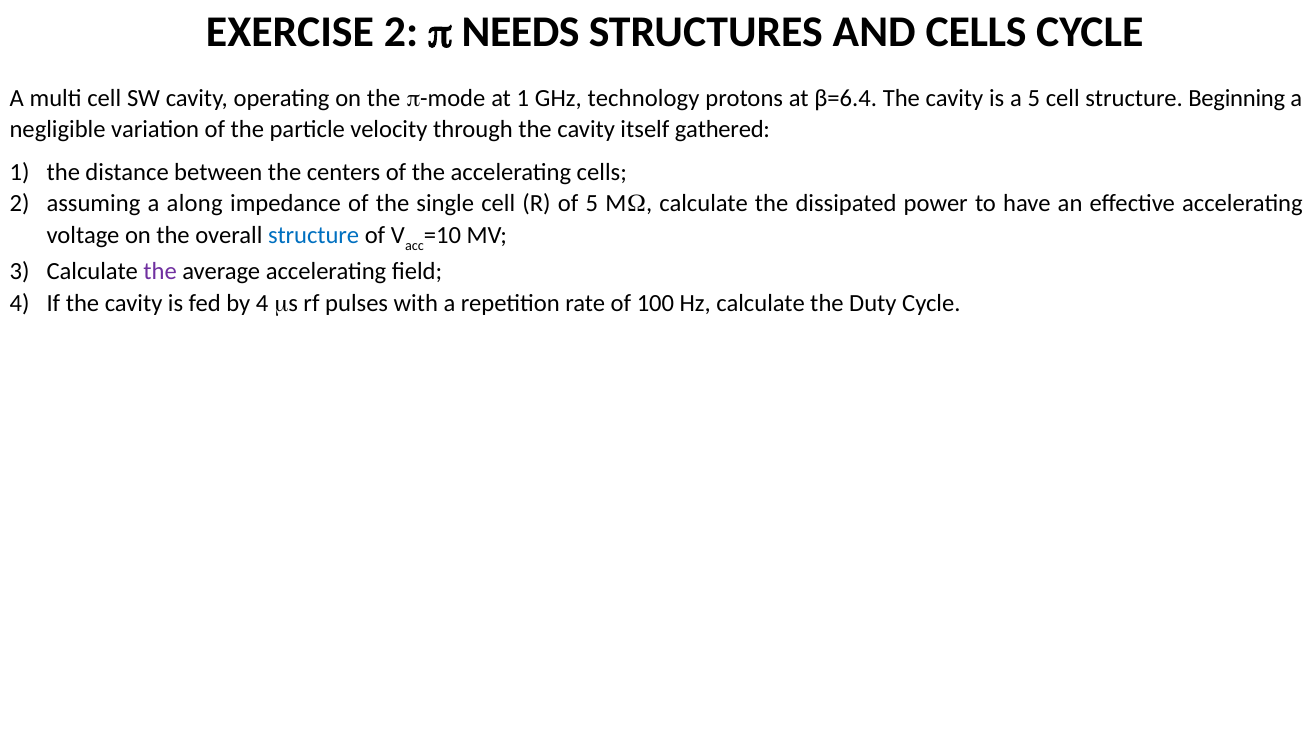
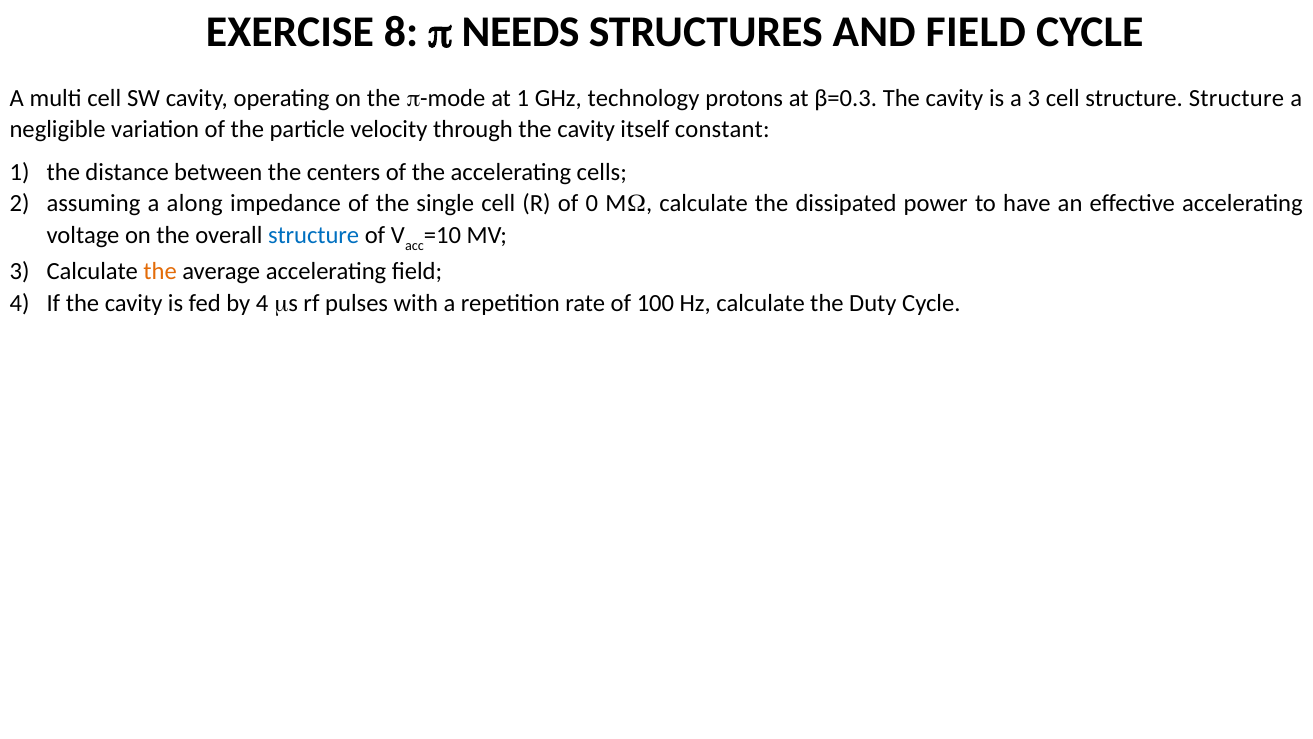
EXERCISE 2: 2 -> 8
AND CELLS: CELLS -> FIELD
β=6.4: β=6.4 -> β=0.3
a 5: 5 -> 3
structure Beginning: Beginning -> Structure
gathered: gathered -> constant
of 5: 5 -> 0
the at (160, 271) colour: purple -> orange
